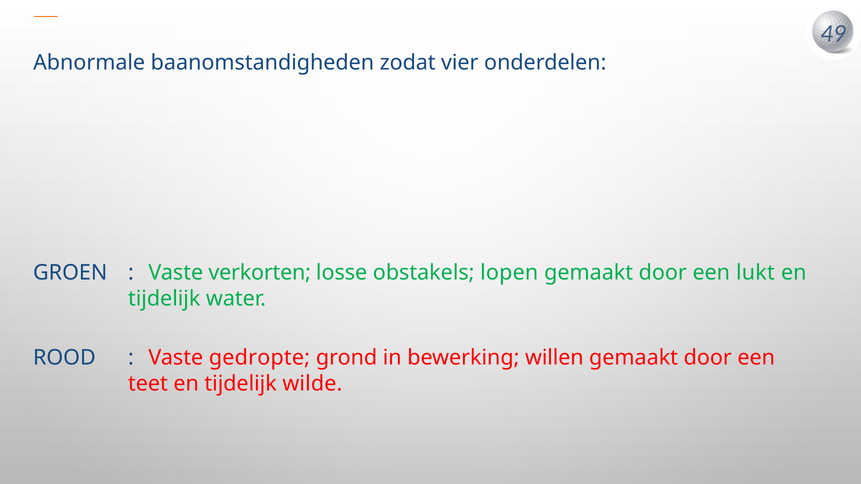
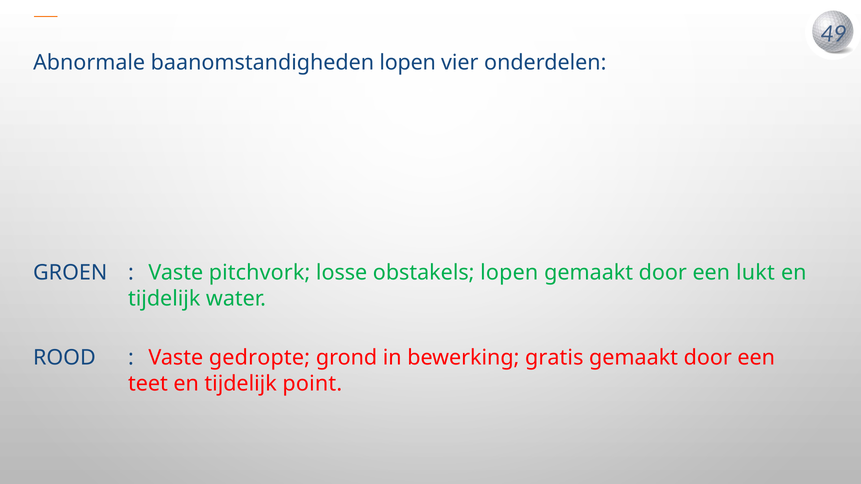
baanomstandigheden zodat: zodat -> lopen
verkorten: verkorten -> pitchvork
willen: willen -> gratis
wilde: wilde -> point
